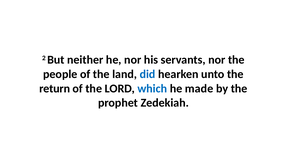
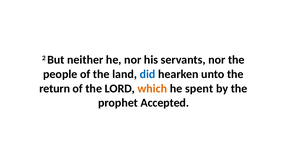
which colour: blue -> orange
made: made -> spent
Zedekiah: Zedekiah -> Accepted
